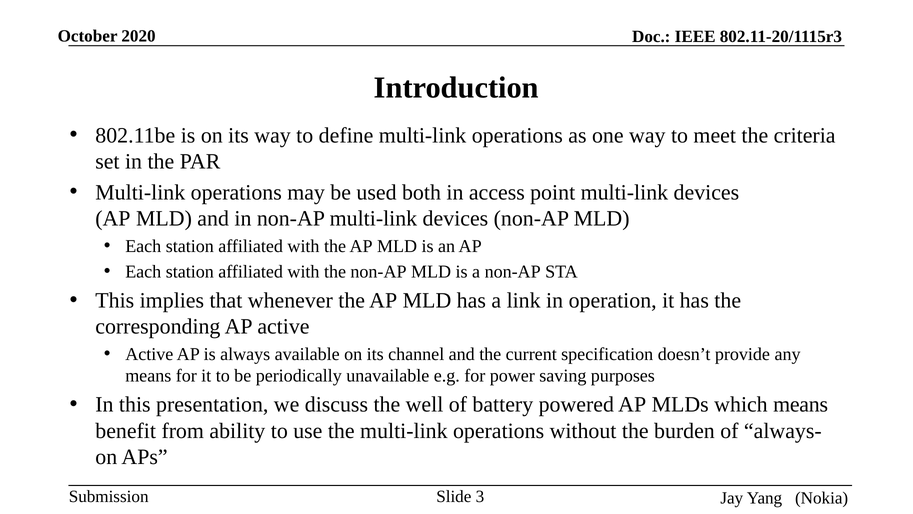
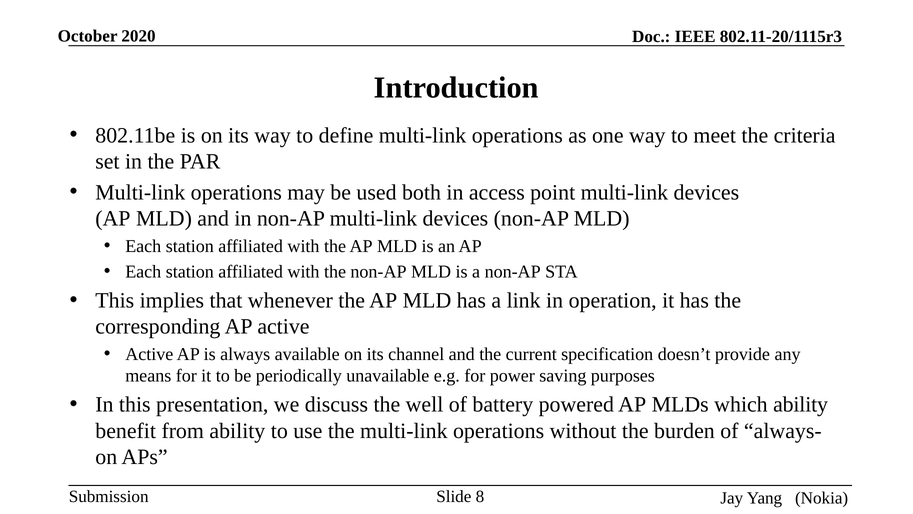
which means: means -> ability
3: 3 -> 8
